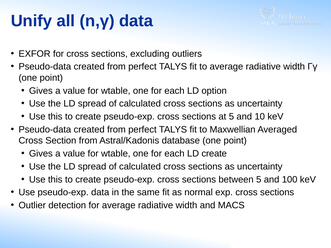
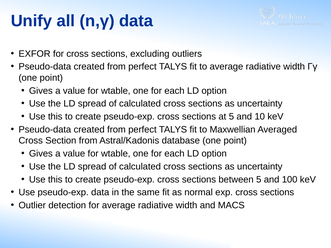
create at (214, 154): create -> option
